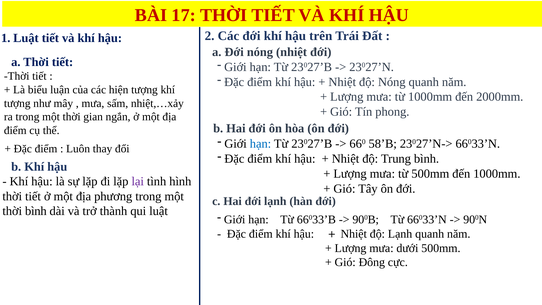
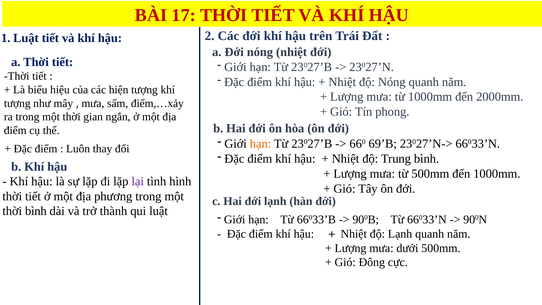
luận: luận -> hiệu
nhiệt,…xảy: nhiệt,…xảy -> điểm,…xảy
hạn at (260, 144) colour: blue -> orange
58’B: 58’B -> 69’B
